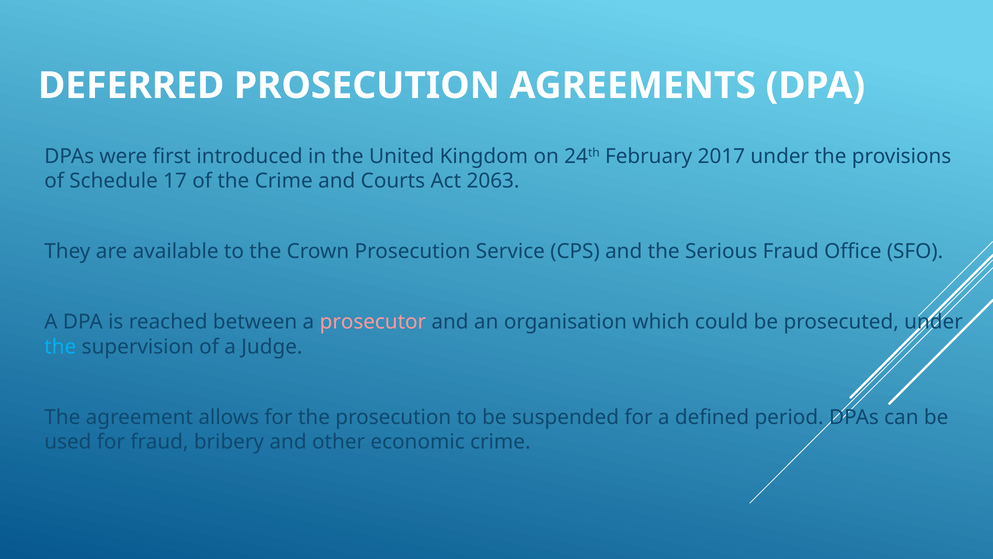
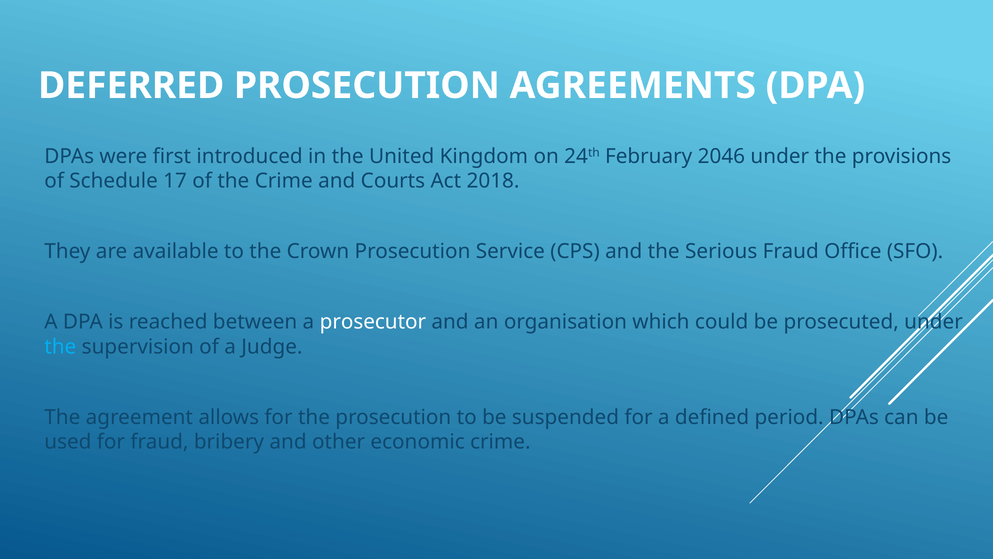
2017: 2017 -> 2046
2063: 2063 -> 2018
prosecutor colour: pink -> white
